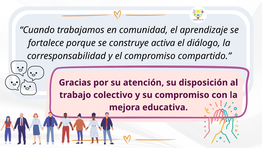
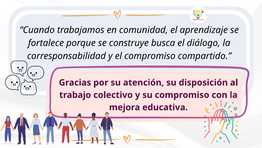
activa: activa -> busca
